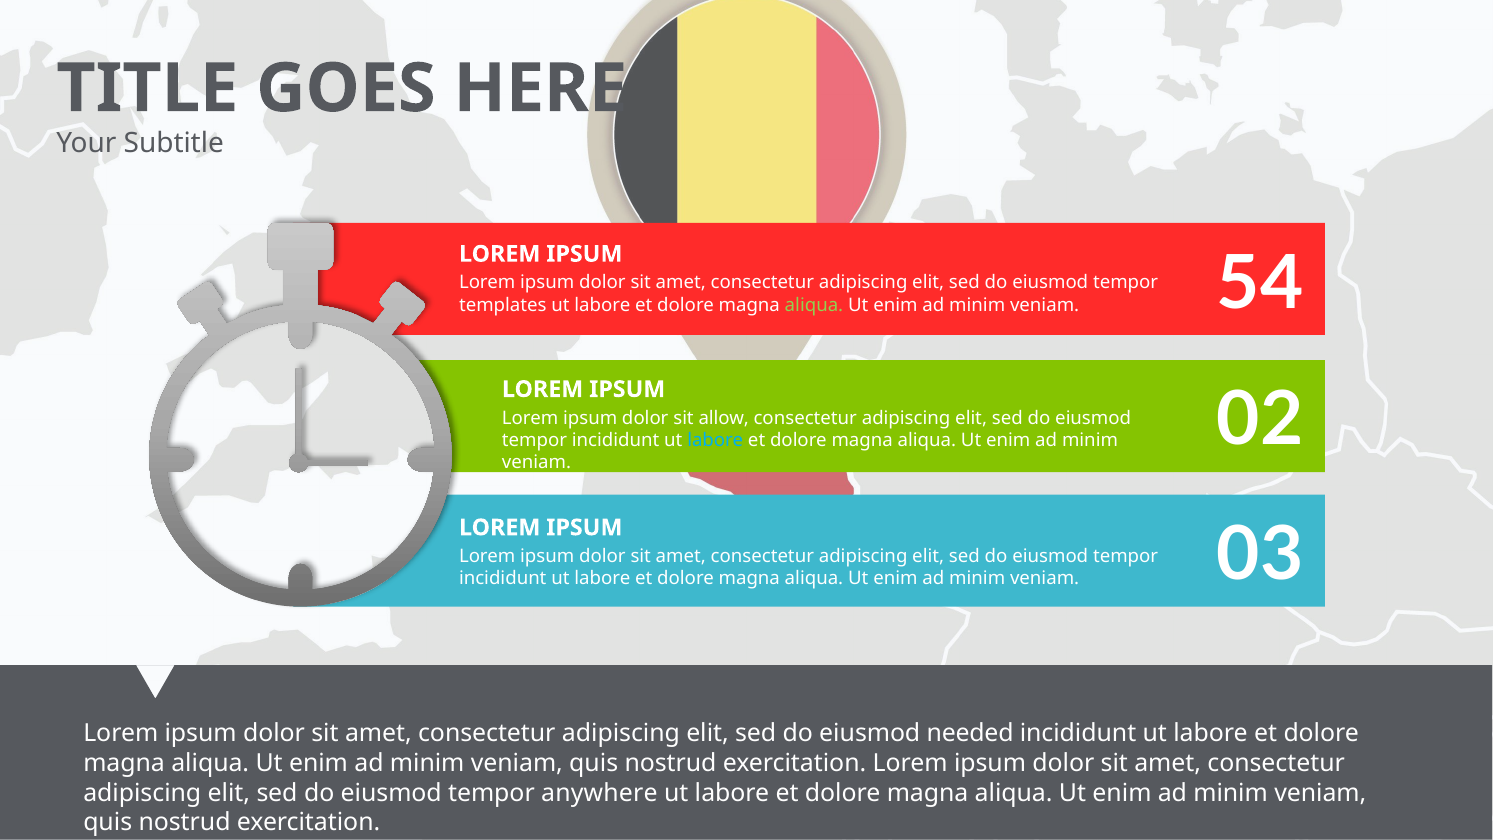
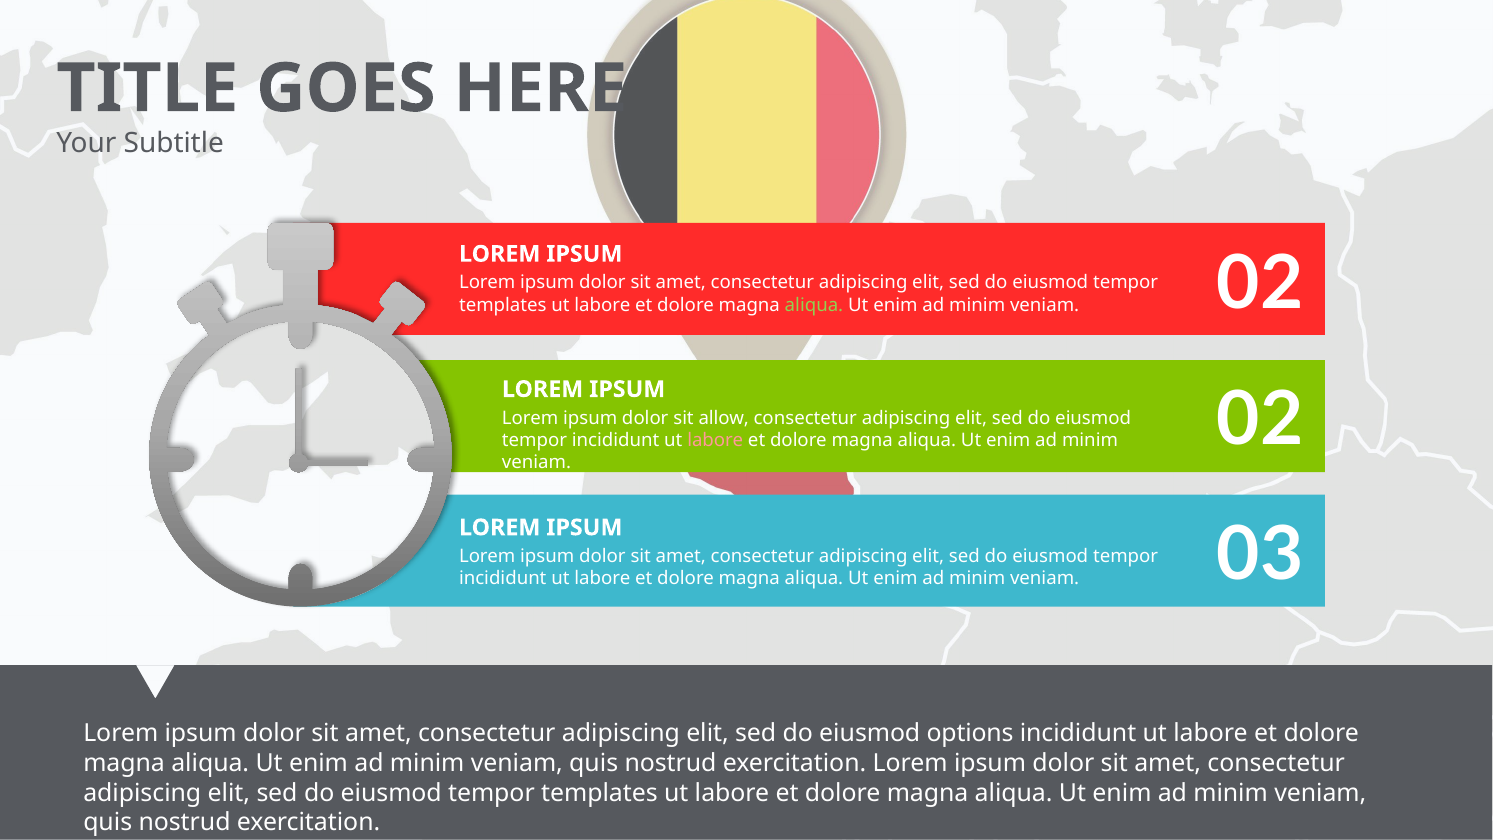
veniam 54: 54 -> 02
labore at (715, 440) colour: light blue -> pink
needed: needed -> options
anywhere at (599, 793): anywhere -> templates
